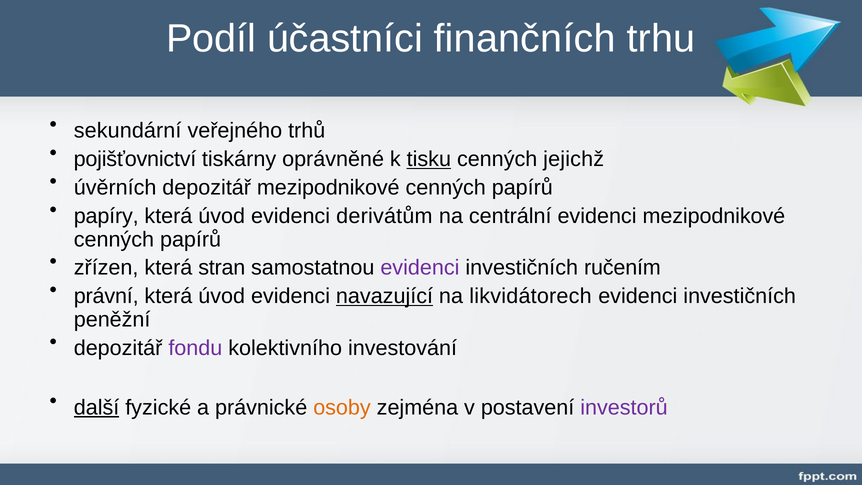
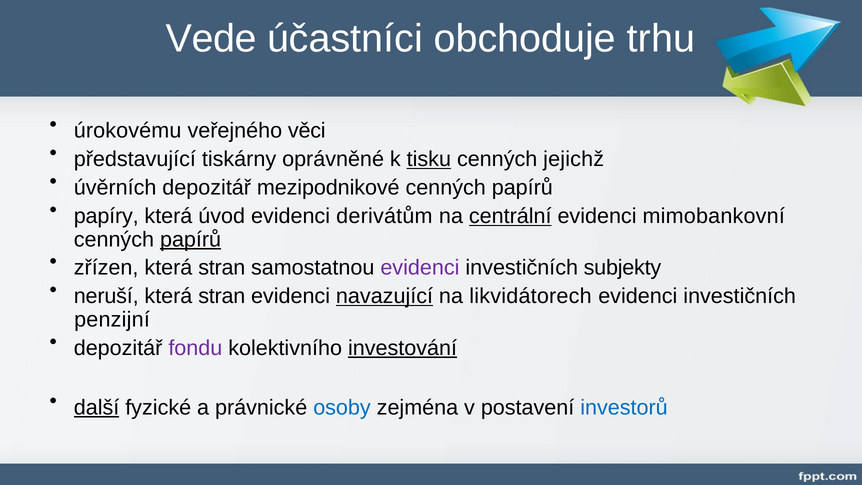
Podíl: Podíl -> Vede
finančních: finančních -> obchoduje
sekundární: sekundární -> úrokovému
trhů: trhů -> věci
pojišťovnictví: pojišťovnictví -> představující
centrální underline: none -> present
evidenci mezipodnikové: mezipodnikové -> mimobankovní
papírů at (191, 239) underline: none -> present
ručením: ručením -> subjekty
právní: právní -> neruší
úvod at (222, 296): úvod -> stran
peněžní: peněžní -> penzijní
investování underline: none -> present
osoby colour: orange -> blue
investorů colour: purple -> blue
